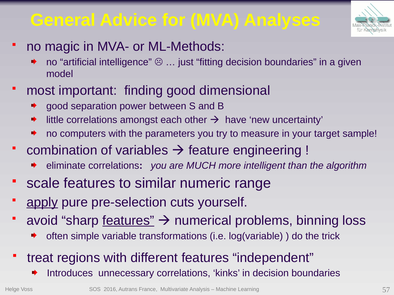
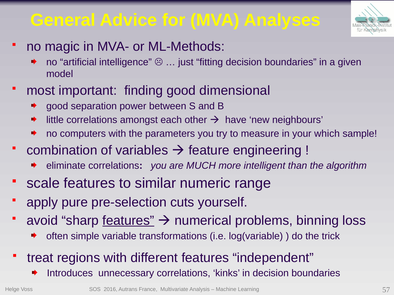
uncertainty: uncertainty -> neighbours
target: target -> which
apply underline: present -> none
